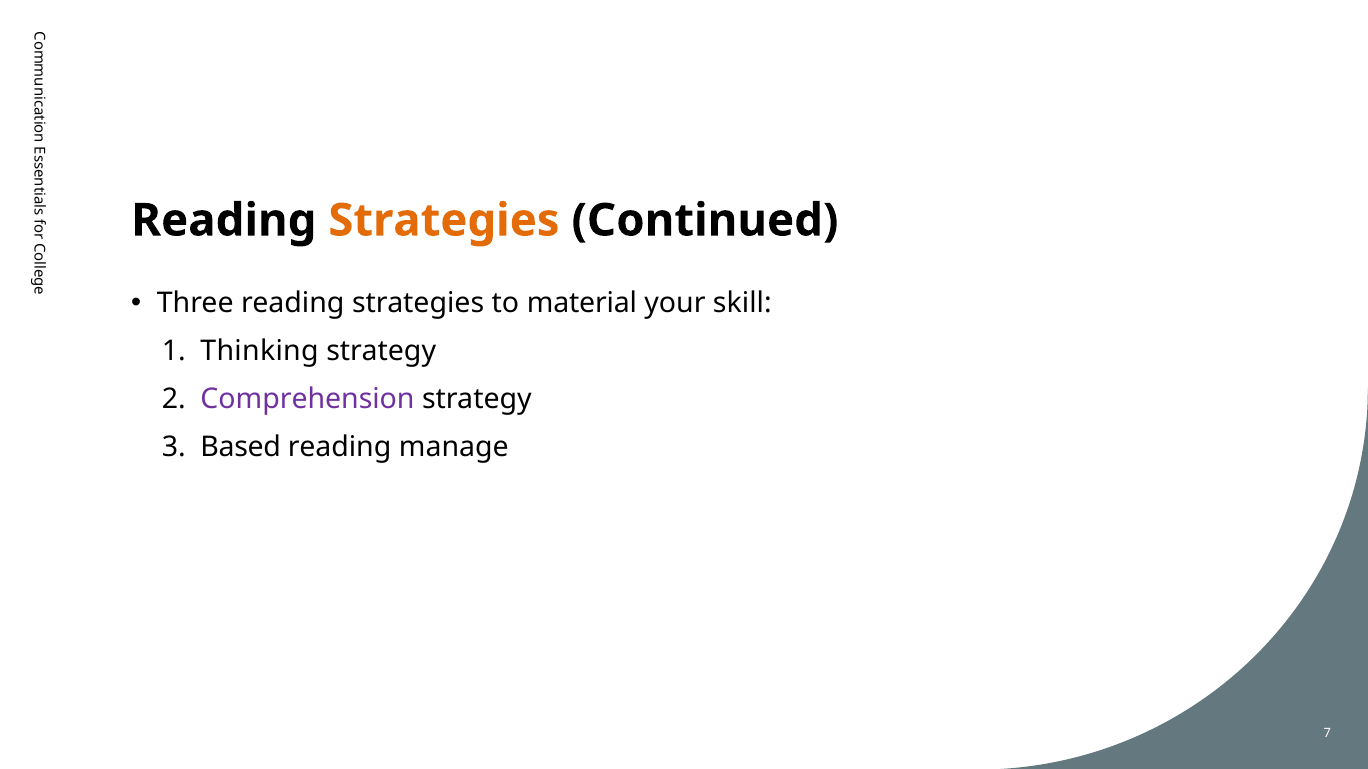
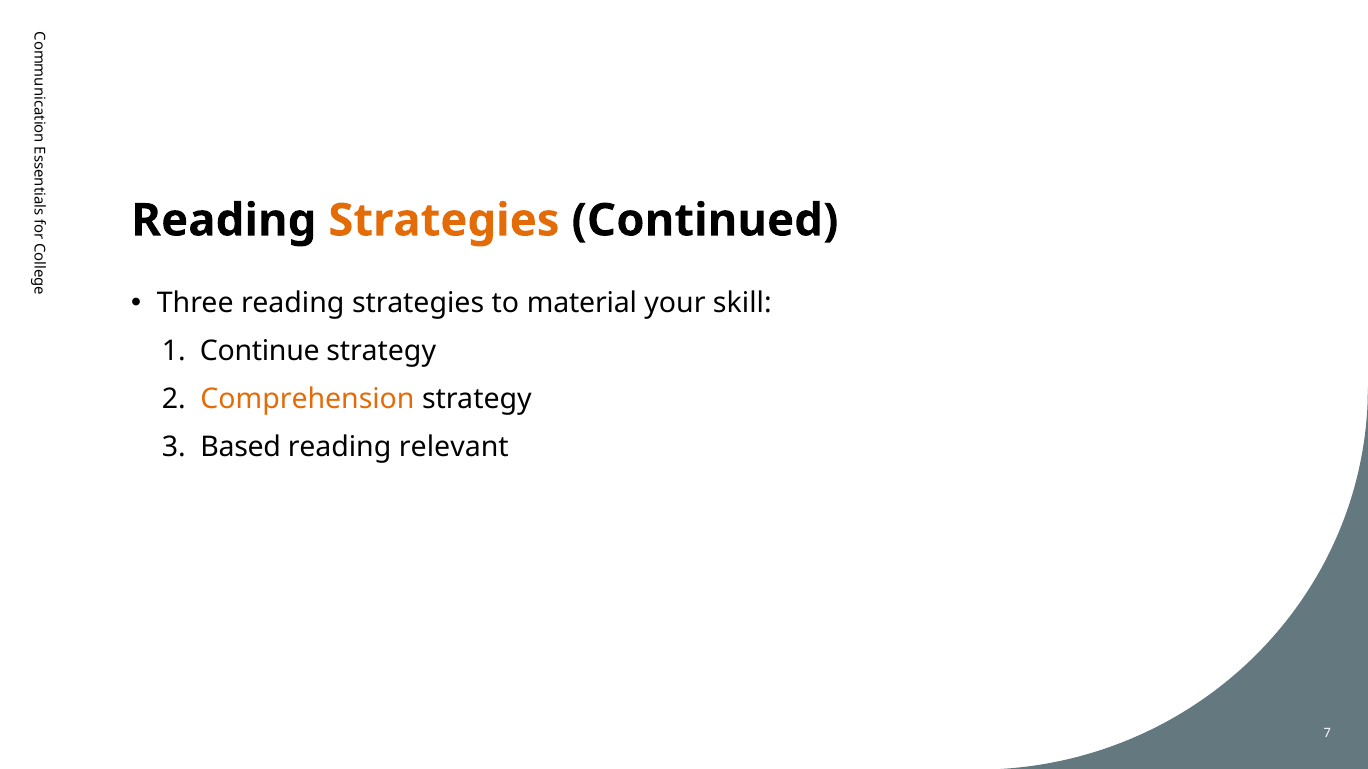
Thinking: Thinking -> Continue
Comprehension colour: purple -> orange
manage: manage -> relevant
